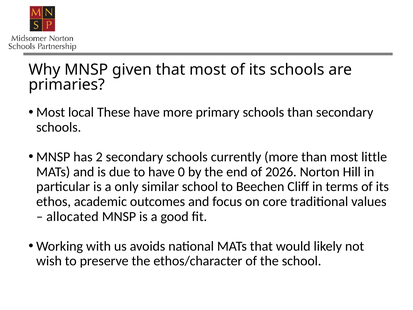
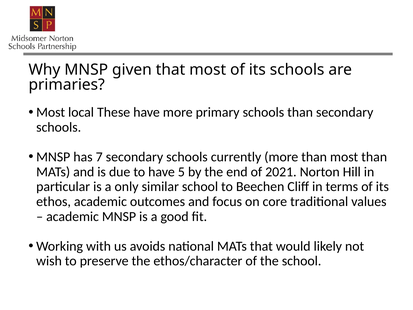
2: 2 -> 7
most little: little -> than
0: 0 -> 5
2026: 2026 -> 2021
allocated at (72, 216): allocated -> academic
